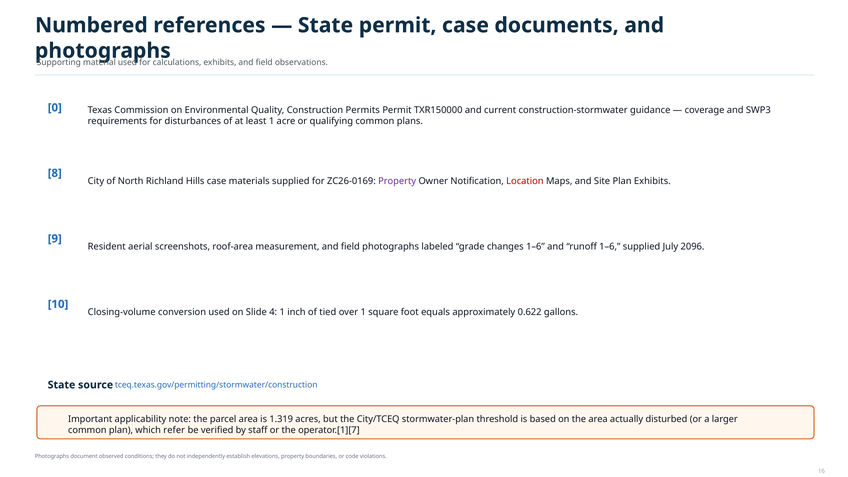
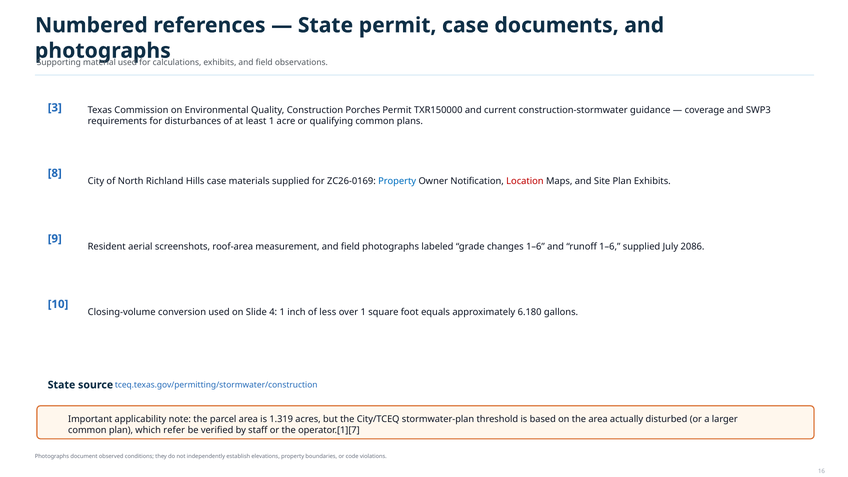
0: 0 -> 3
Permits: Permits -> Porches
Property at (397, 181) colour: purple -> blue
2096: 2096 -> 2086
tied: tied -> less
0.622: 0.622 -> 6.180
